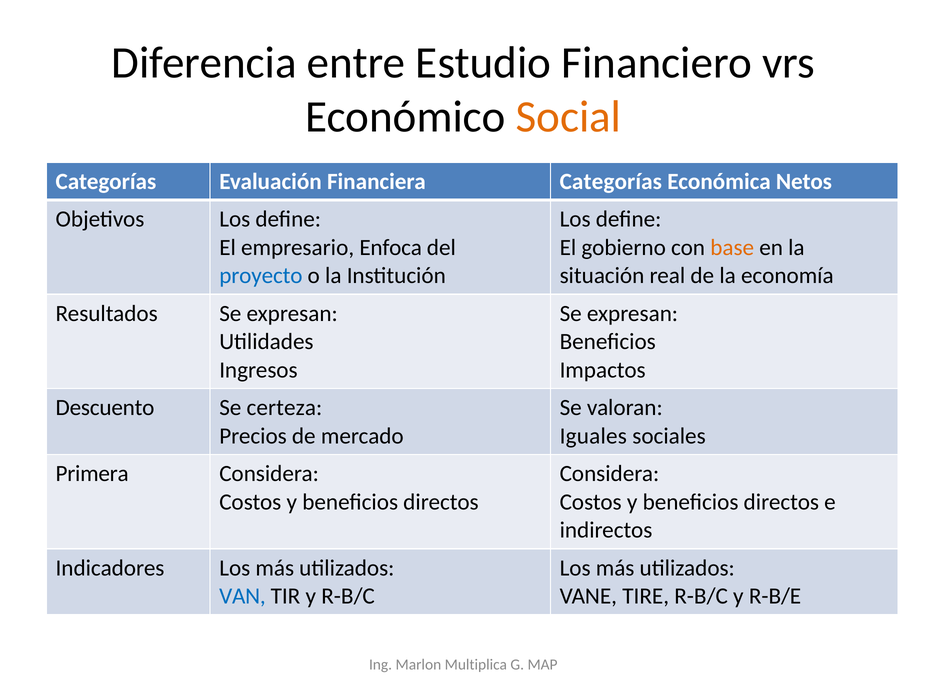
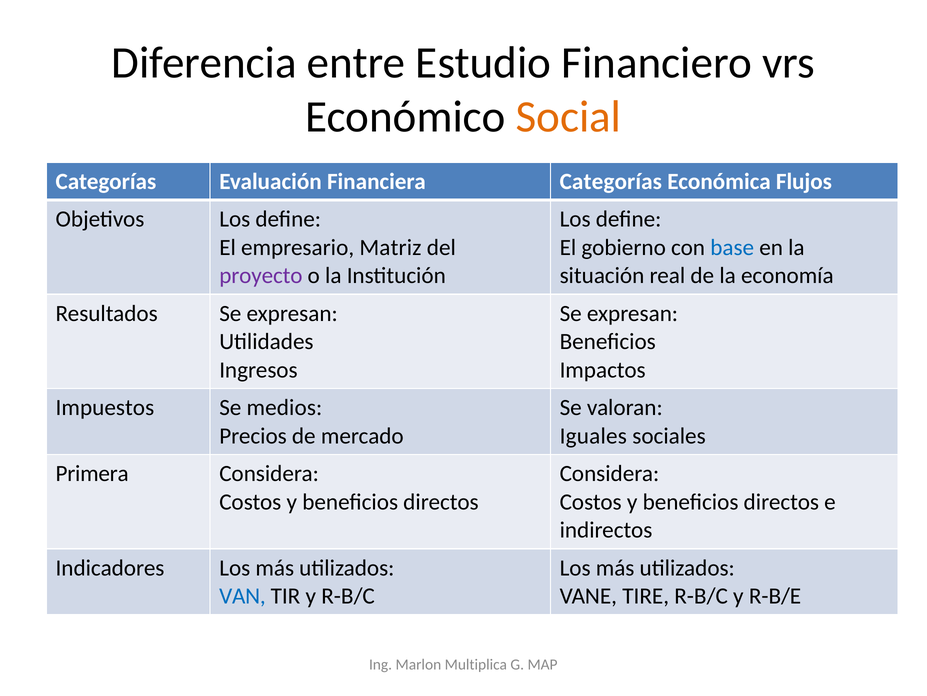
Netos: Netos -> Flujos
Enfoca: Enfoca -> Matriz
base colour: orange -> blue
proyecto colour: blue -> purple
Descuento: Descuento -> Impuestos
certeza: certeza -> medios
